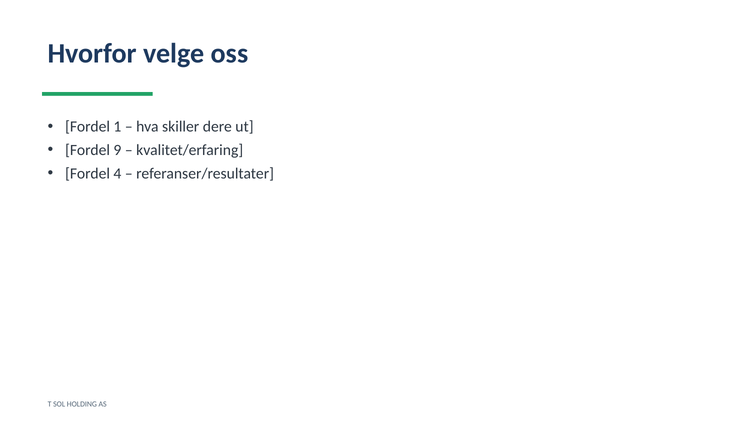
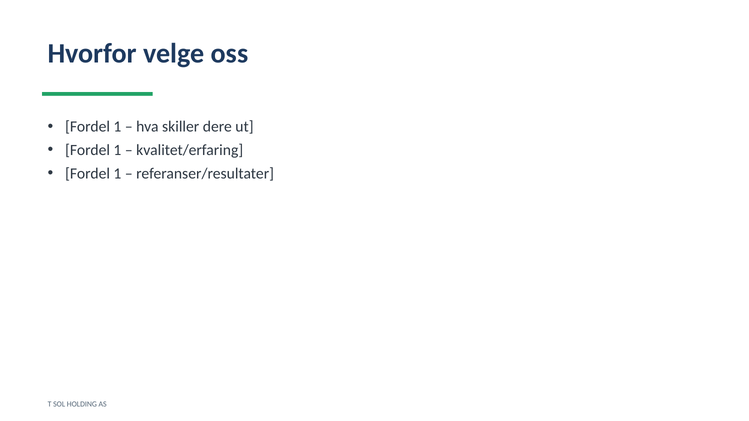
9 at (117, 150): 9 -> 1
4 at (117, 174): 4 -> 1
